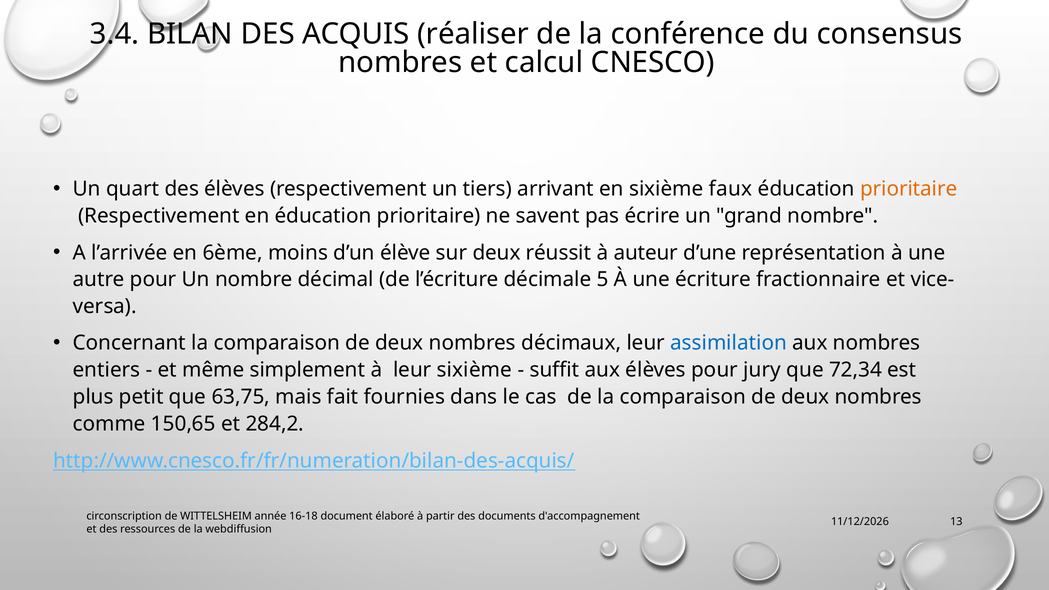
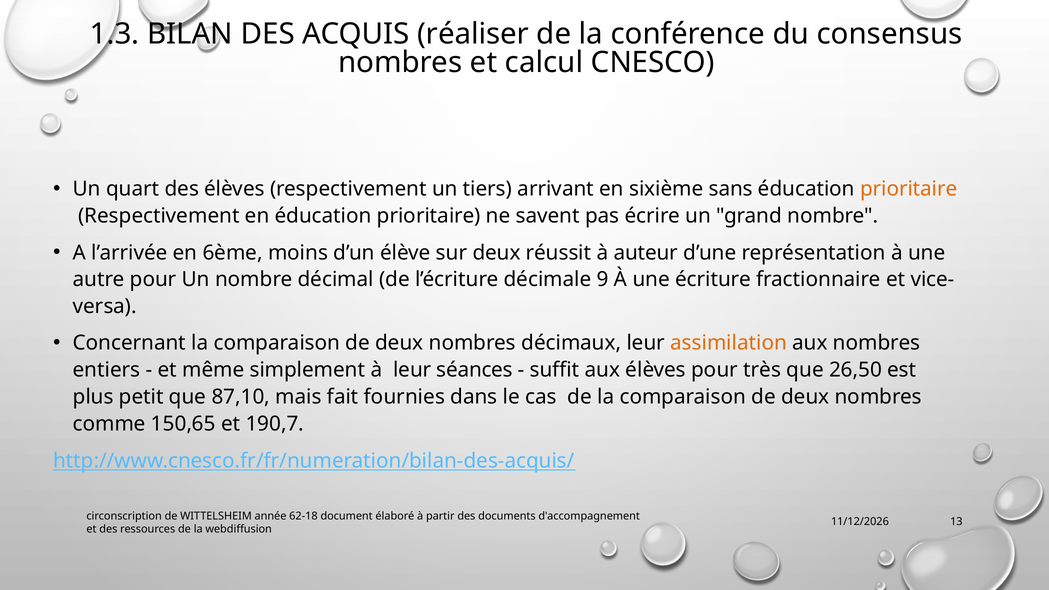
3.4: 3.4 -> 1.3
faux: faux -> sans
5: 5 -> 9
assimilation colour: blue -> orange
leur sixième: sixième -> séances
jury: jury -> très
72,34: 72,34 -> 26,50
63,75: 63,75 -> 87,10
284,2: 284,2 -> 190,7
16-18: 16-18 -> 62-18
